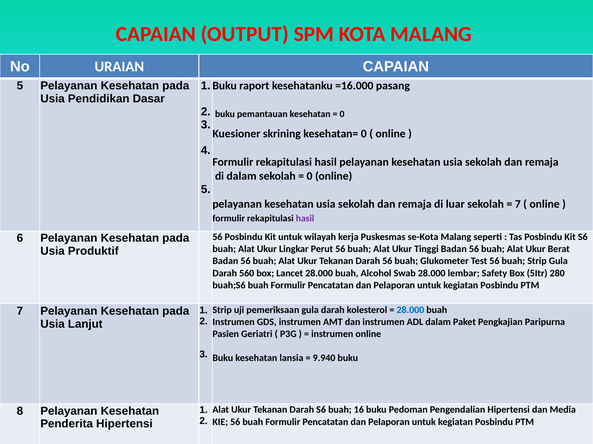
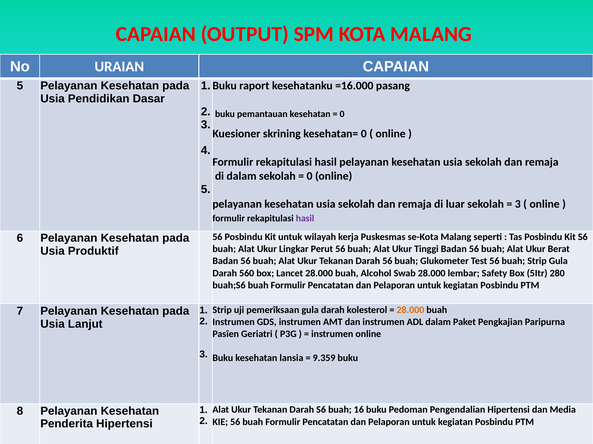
7 at (518, 204): 7 -> 3
28.000 at (410, 310) colour: blue -> orange
9.940: 9.940 -> 9.359
